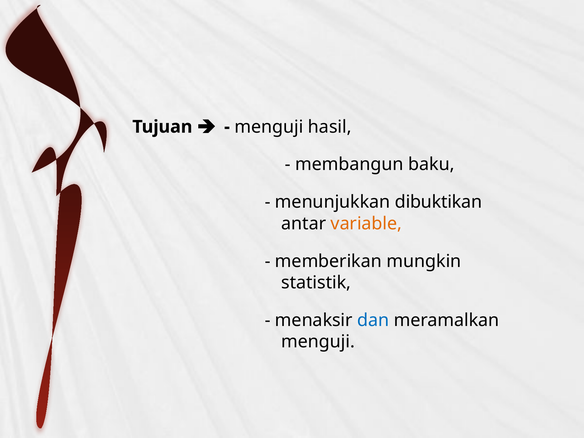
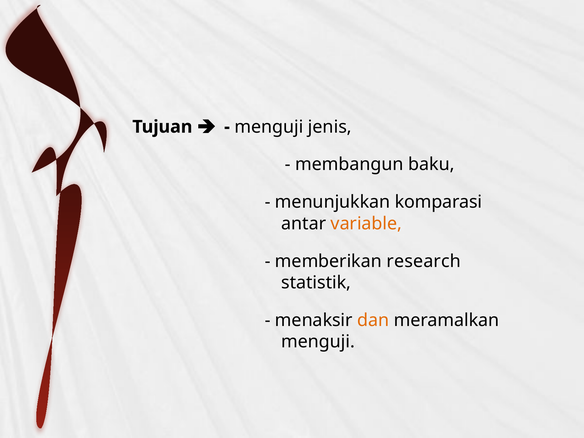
hasil: hasil -> jenis
dibuktikan: dibuktikan -> komparasi
mungkin: mungkin -> research
dan colour: blue -> orange
